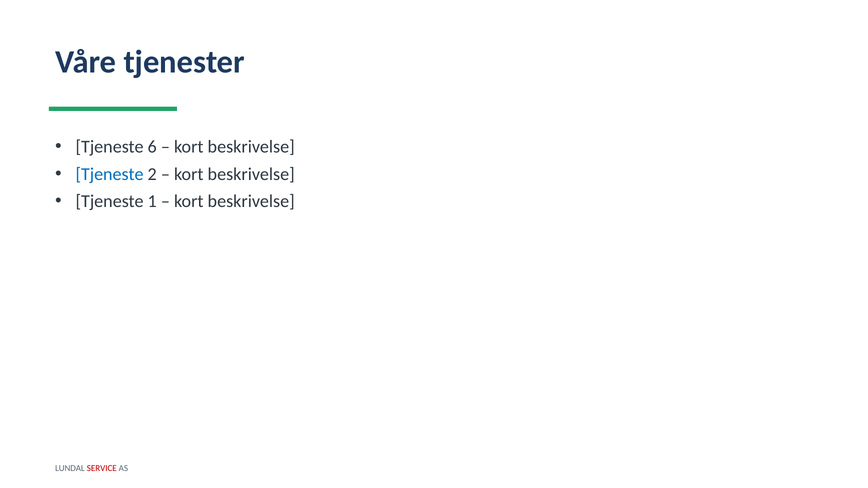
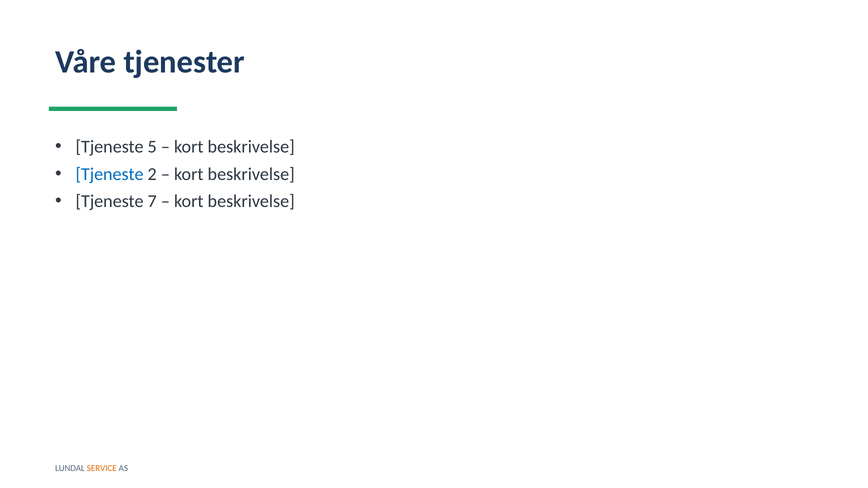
6: 6 -> 5
1: 1 -> 7
SERVICE colour: red -> orange
